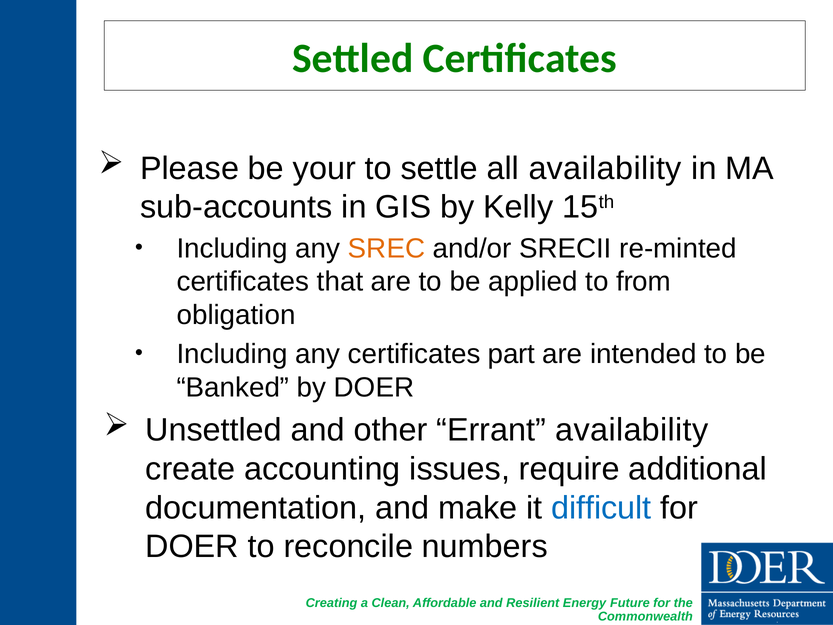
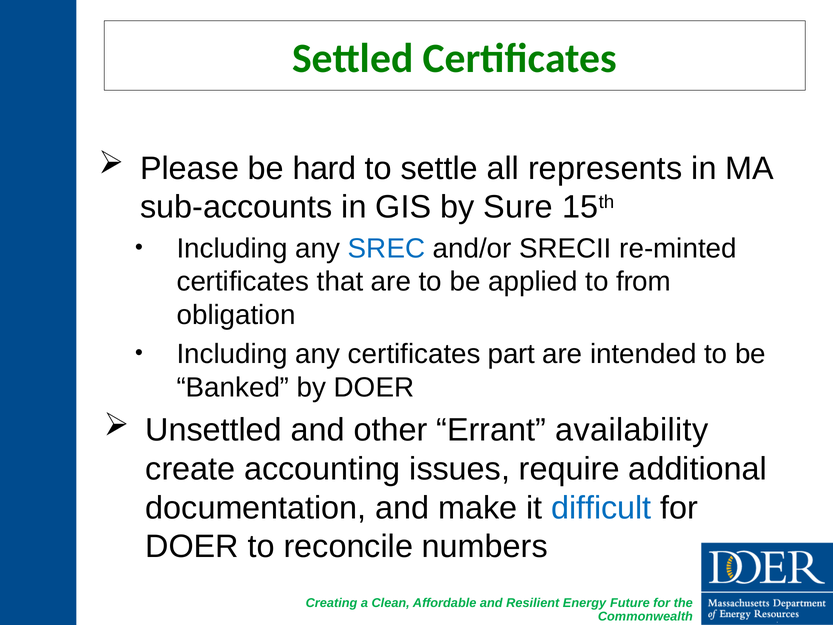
your: your -> hard
all availability: availability -> represents
Kelly: Kelly -> Sure
SREC colour: orange -> blue
